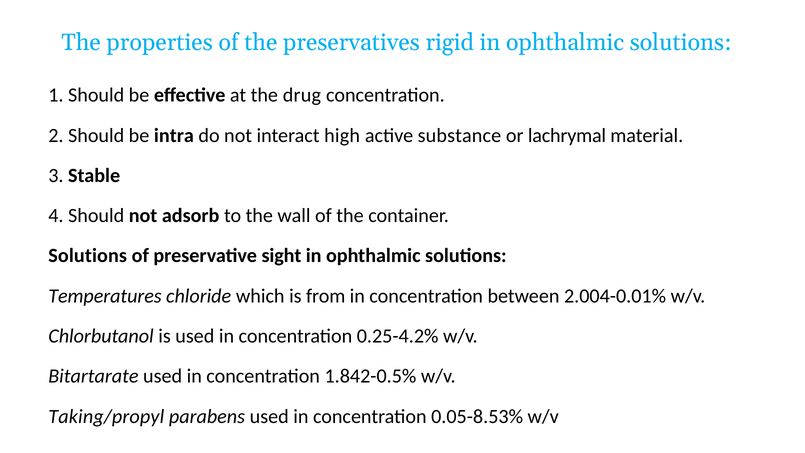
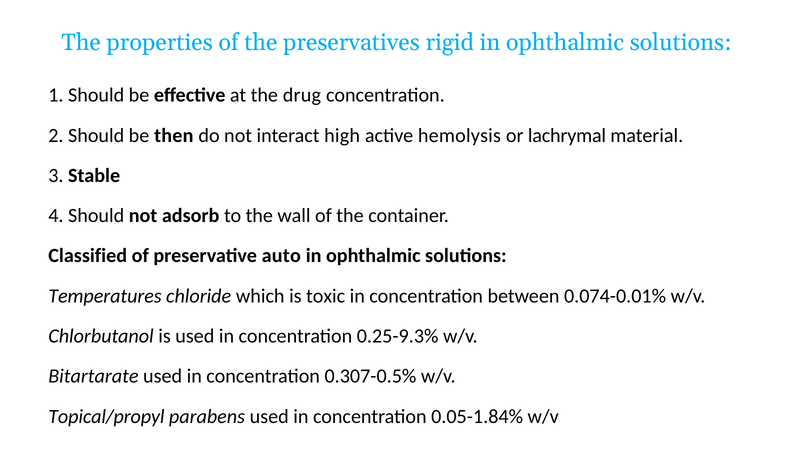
intra: intra -> then
substance: substance -> hemolysis
Solutions at (88, 256): Solutions -> Classified
sight: sight -> auto
from: from -> toxic
2.004-0.01%: 2.004-0.01% -> 0.074-0.01%
0.25-4.2%: 0.25-4.2% -> 0.25-9.3%
1.842-0.5%: 1.842-0.5% -> 0.307-0.5%
Taking/propyl: Taking/propyl -> Topical/propyl
0.05-8.53%: 0.05-8.53% -> 0.05-1.84%
